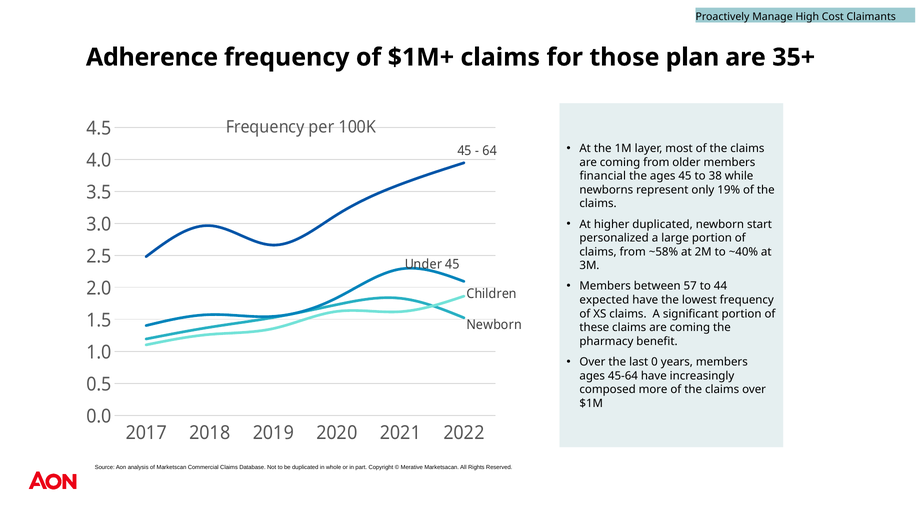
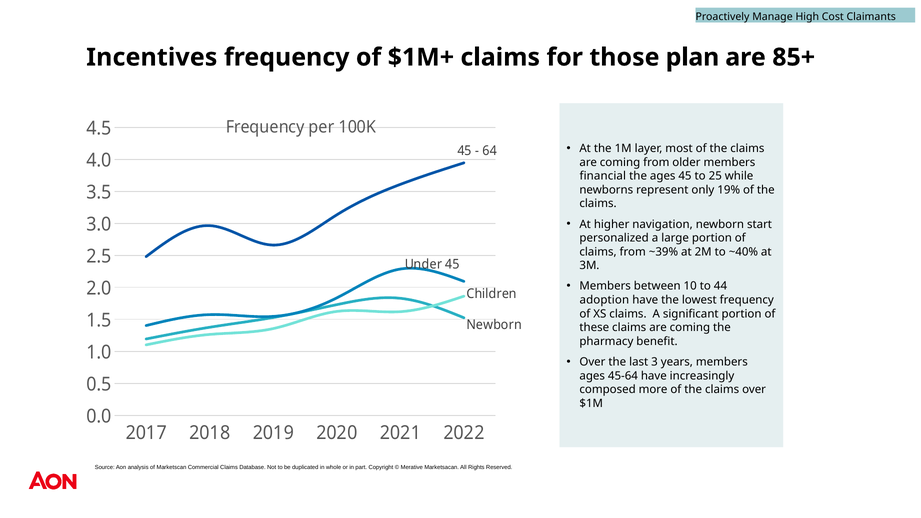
Adherence: Adherence -> Incentives
35+: 35+ -> 85+
38: 38 -> 25
higher duplicated: duplicated -> navigation
~58%: ~58% -> ~39%
57: 57 -> 10
expected: expected -> adoption
0: 0 -> 3
